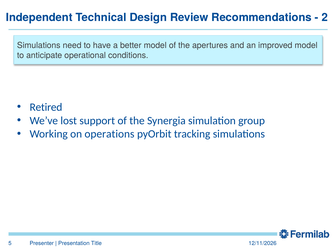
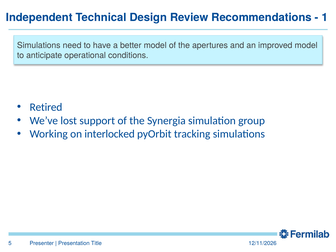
2: 2 -> 1
operations: operations -> interlocked
